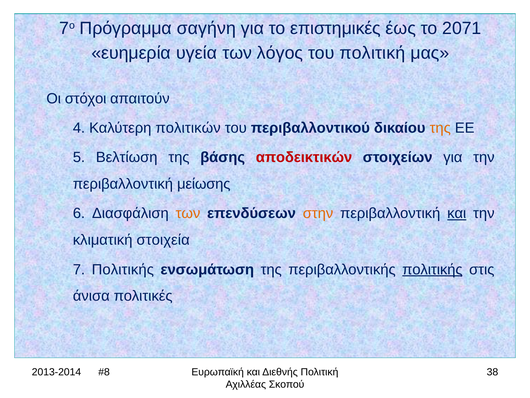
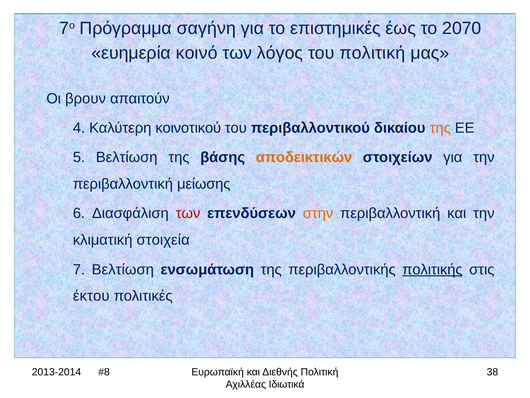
2071: 2071 -> 2070
υγεία: υγεία -> κοινό
στόχοι: στόχοι -> βρουν
πολιτικών: πολιτικών -> κοινοτικού
αποδεικτικών colour: red -> orange
των at (188, 213) colour: orange -> red
και at (457, 213) underline: present -> none
7 Πολιτικής: Πολιτικής -> Βελτίωση
άνισα: άνισα -> έκτου
Σκοπού: Σκοπού -> Ιδιωτικά
